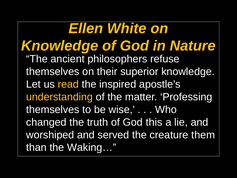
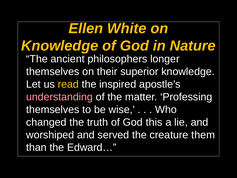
refuse: refuse -> longer
understanding colour: yellow -> pink
Waking…: Waking… -> Edward…
